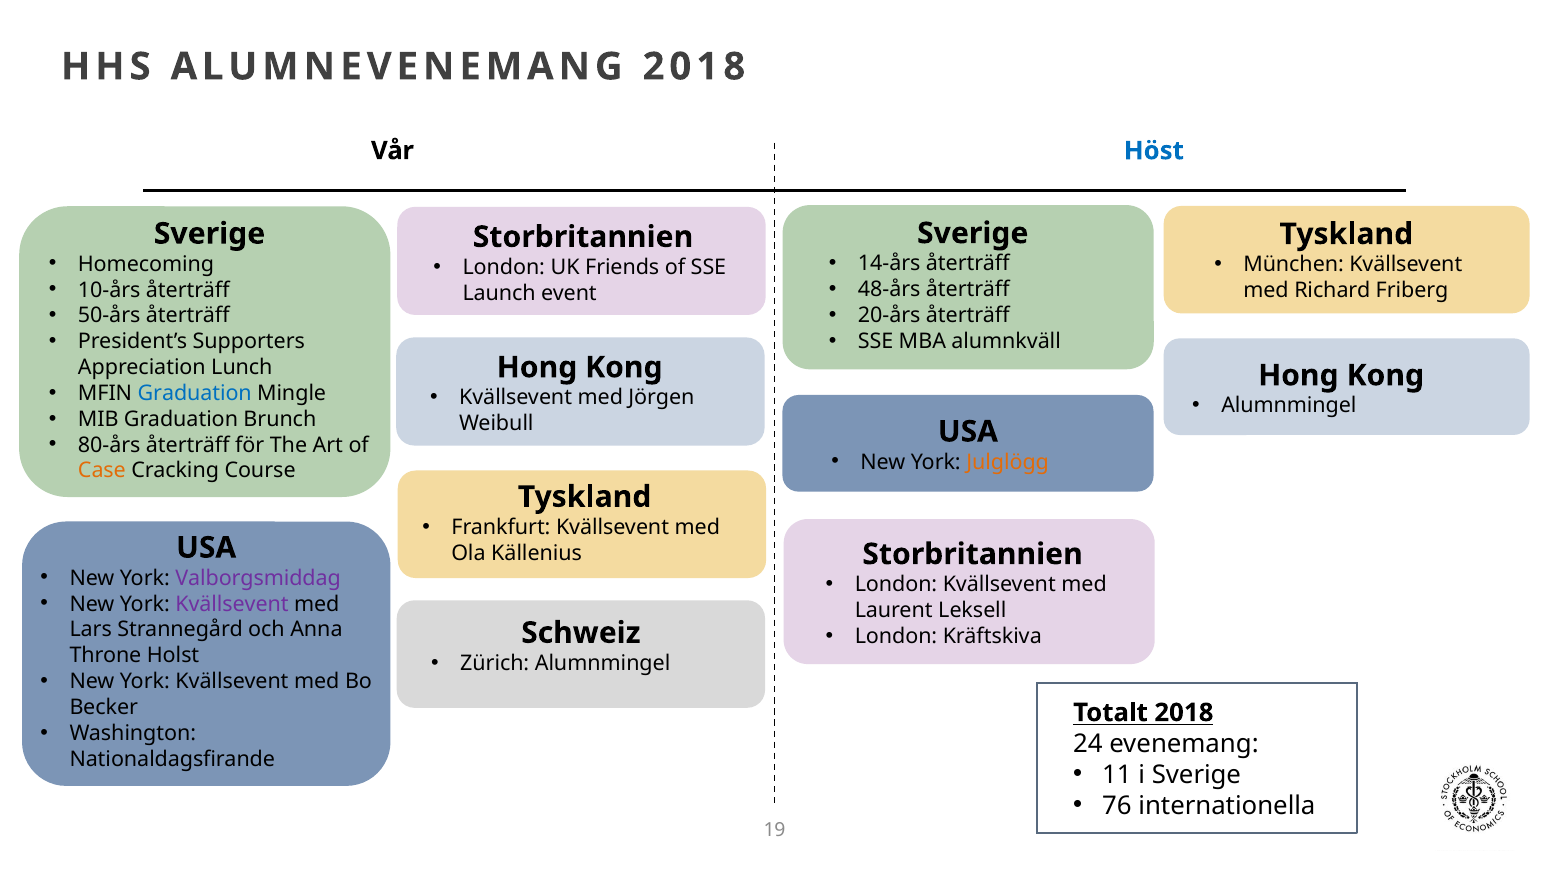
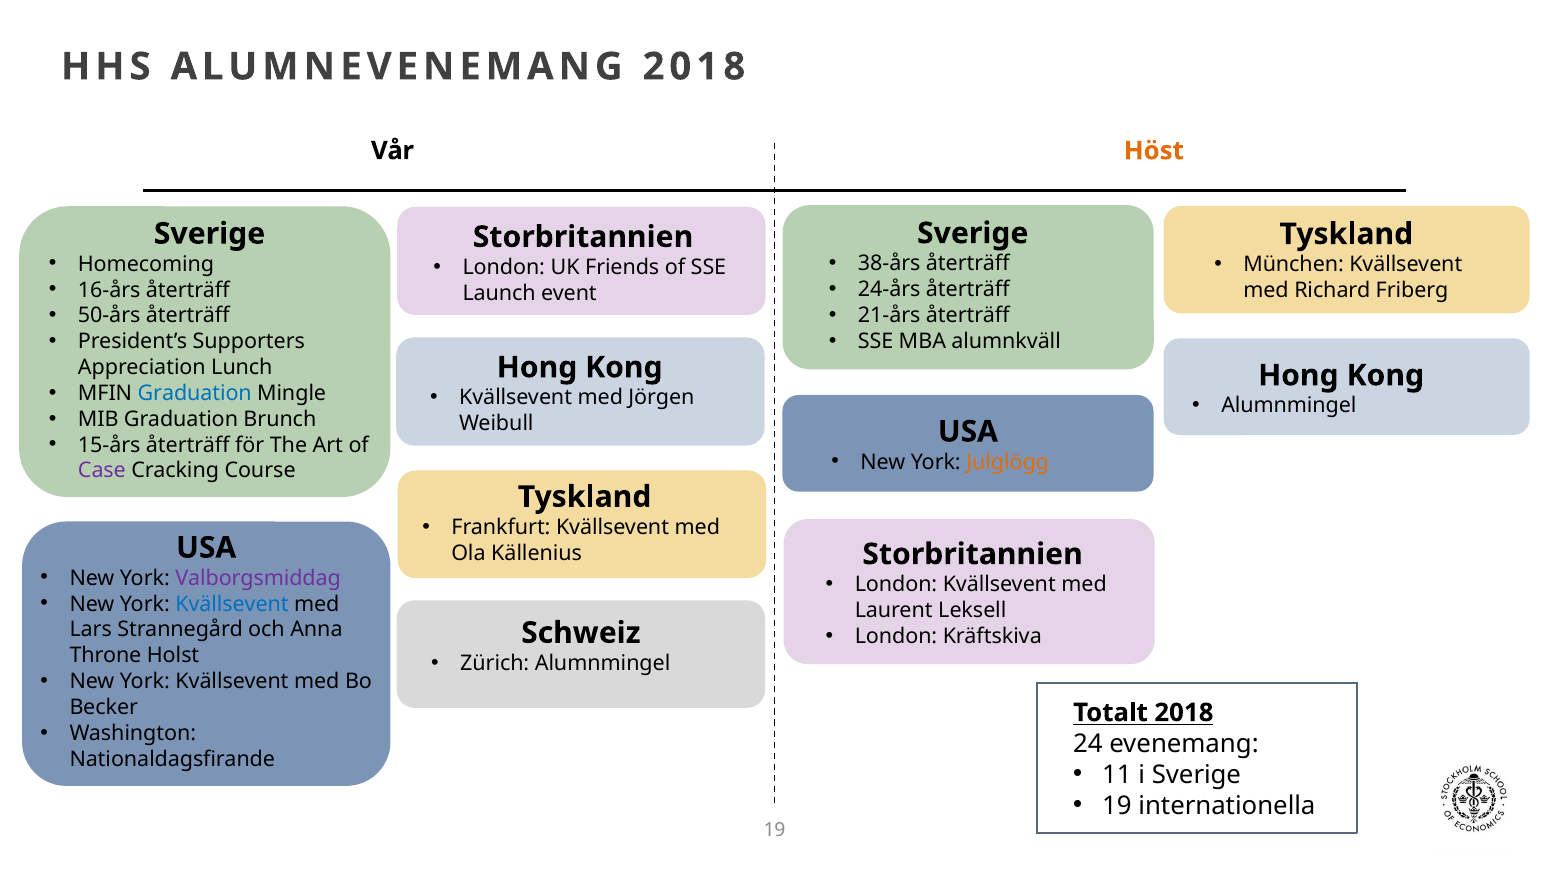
Höst colour: blue -> orange
14-års: 14-års -> 38-års
48-års: 48-års -> 24-års
10-års: 10-års -> 16-års
20-års: 20-års -> 21-års
80-års: 80-års -> 15-års
Case colour: orange -> purple
Kvällsevent at (232, 604) colour: purple -> blue
76 at (1117, 806): 76 -> 19
